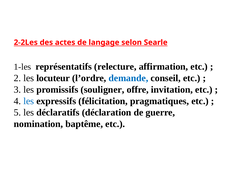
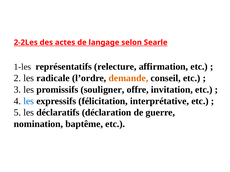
locuteur: locuteur -> radicale
demande colour: blue -> orange
pragmatiques: pragmatiques -> interprétative
